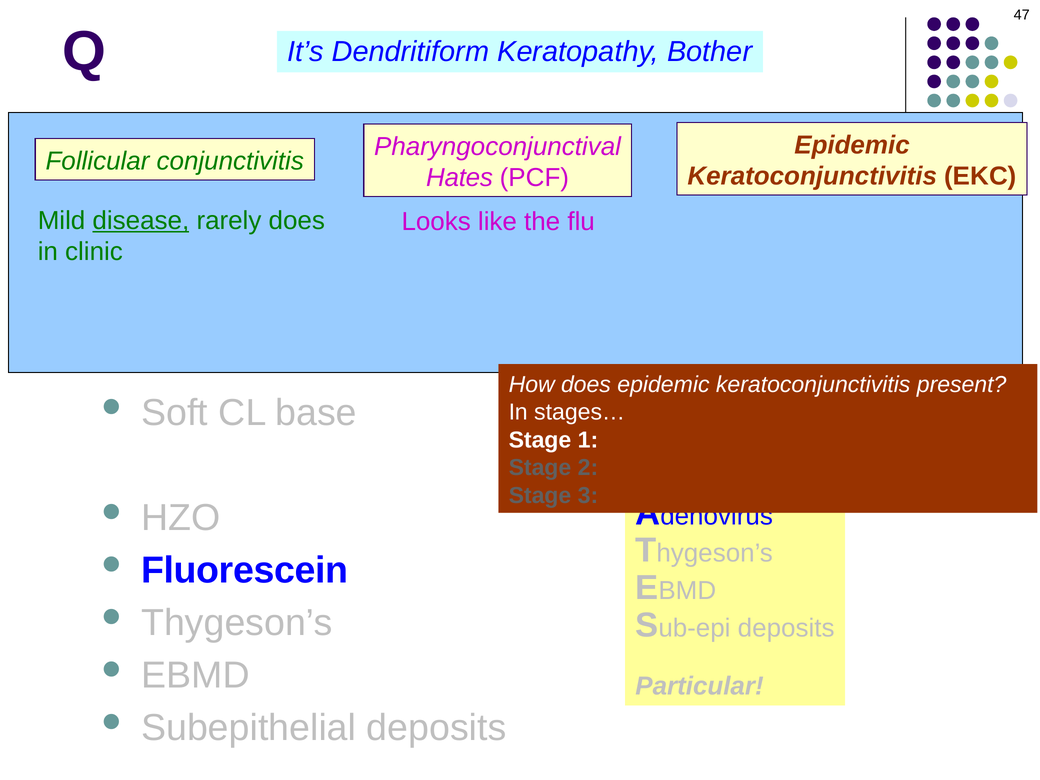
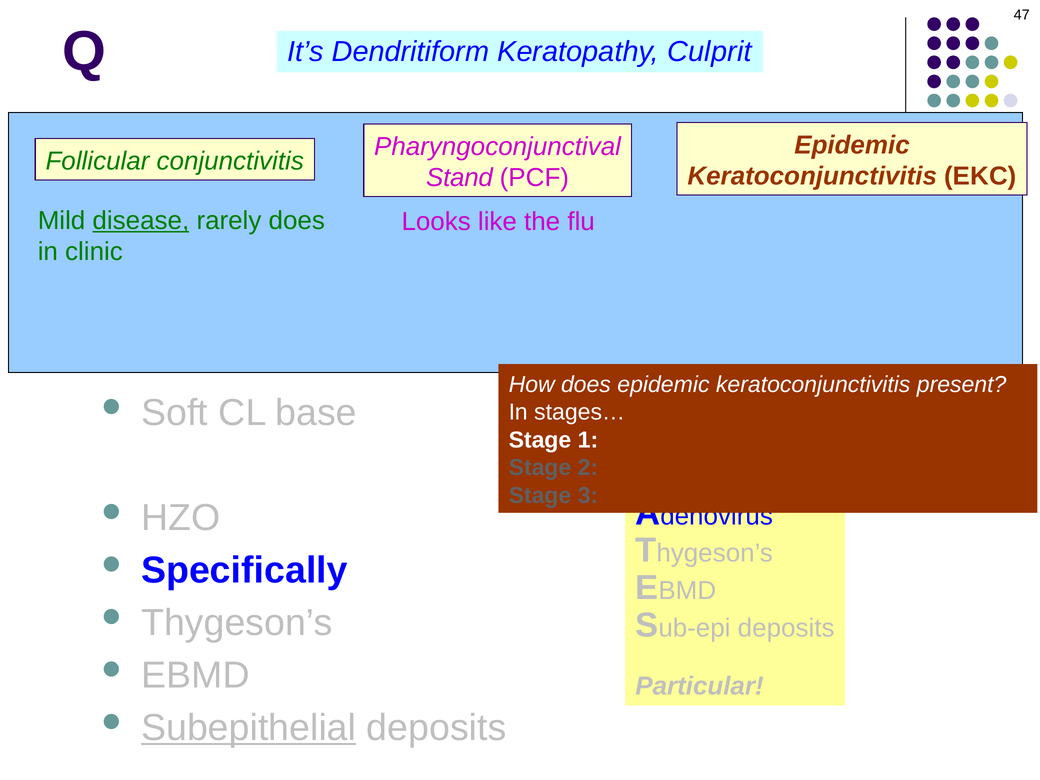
Bother: Bother -> Culprit
Hates: Hates -> Stand
Fluorescein: Fluorescein -> Specifically
Subepithelial underline: none -> present
